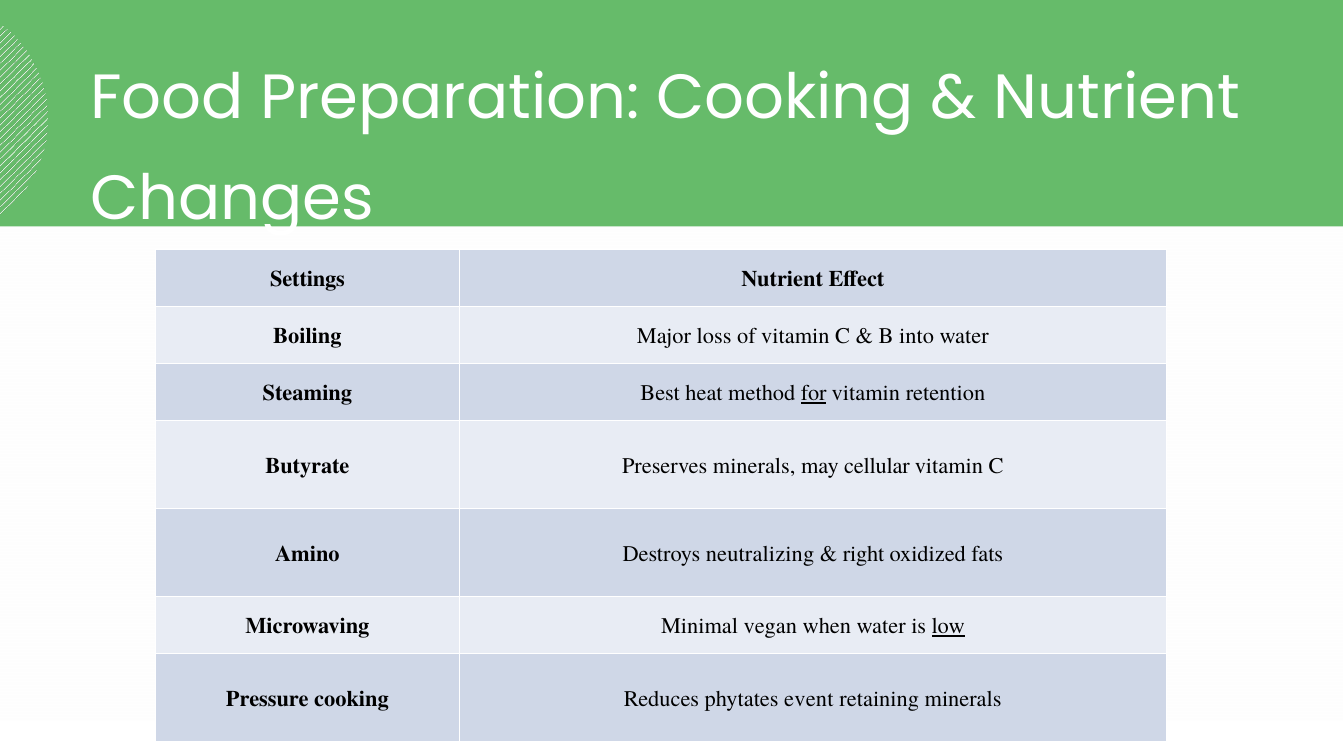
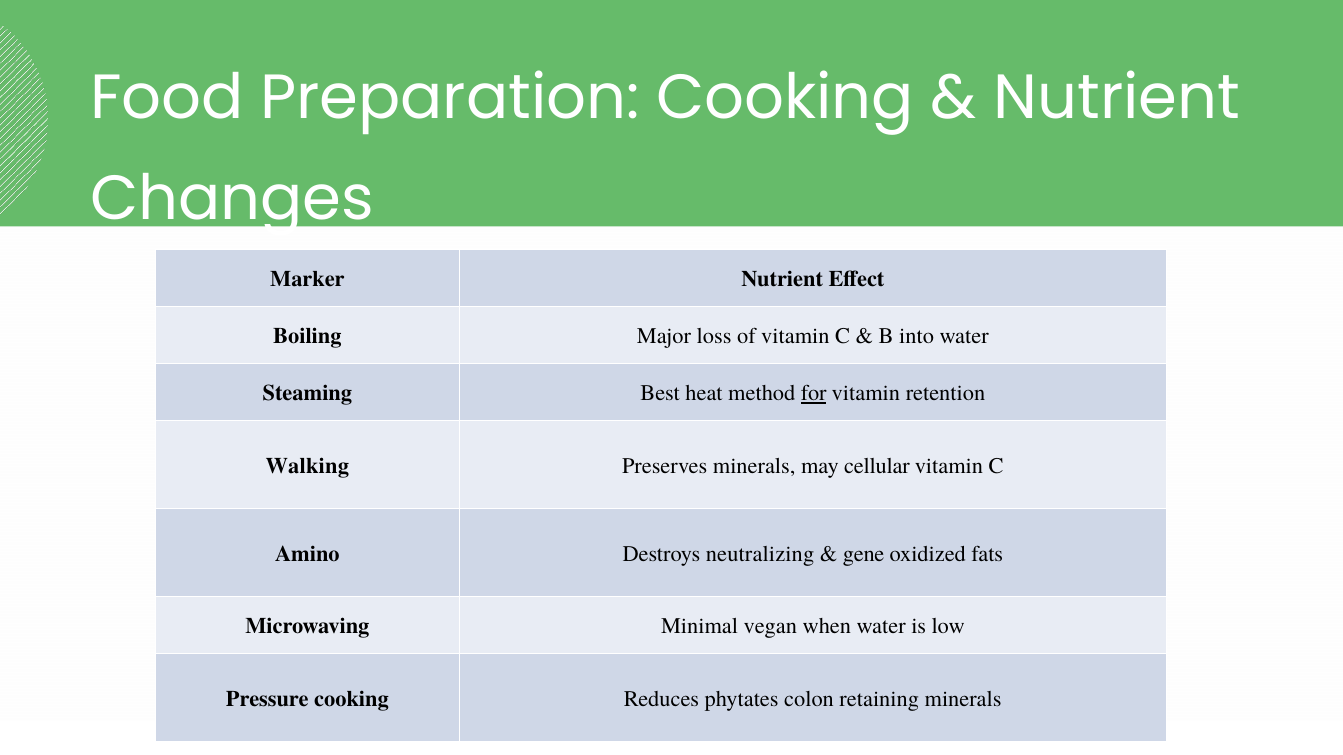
Settings: Settings -> Marker
Butyrate: Butyrate -> Walking
right: right -> gene
low underline: present -> none
event: event -> colon
